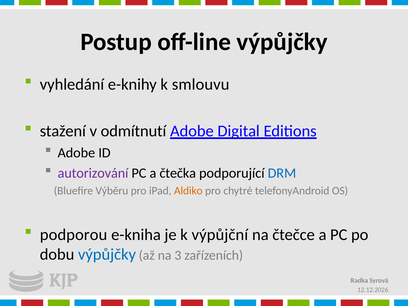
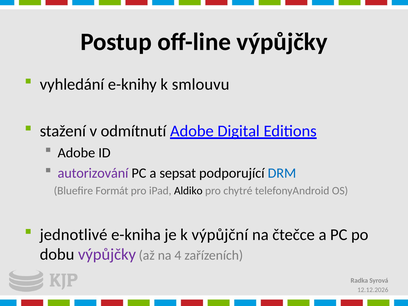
čtečka: čtečka -> sepsat
Výběru: Výběru -> Formát
Aldiko colour: orange -> black
podporou: podporou -> jednotlivé
výpůjčky at (107, 254) colour: blue -> purple
3: 3 -> 4
